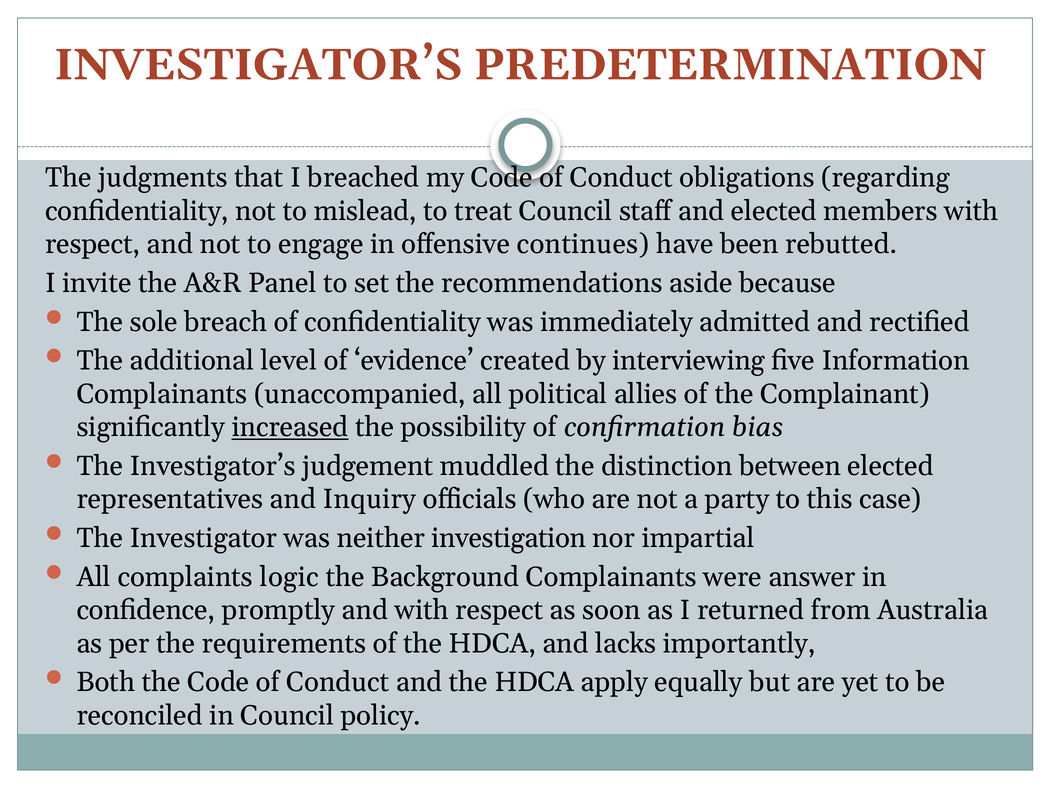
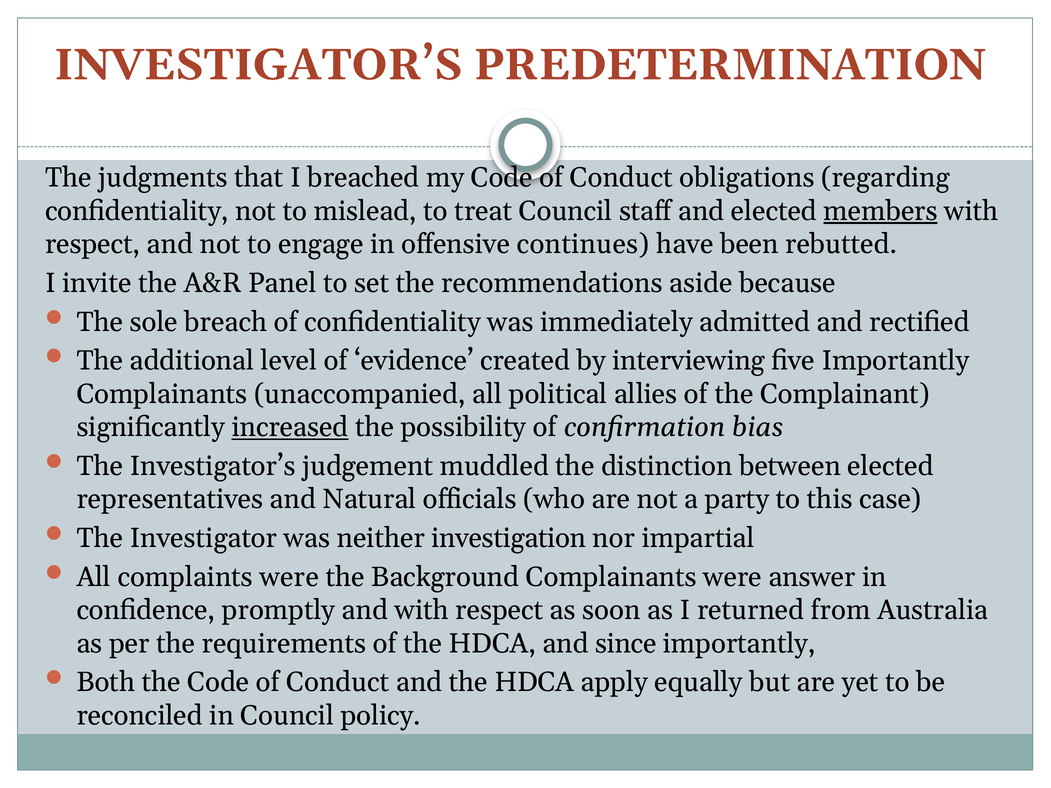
members underline: none -> present
five Information: Information -> Importantly
Inquiry: Inquiry -> Natural
complaints logic: logic -> were
lacks: lacks -> since
